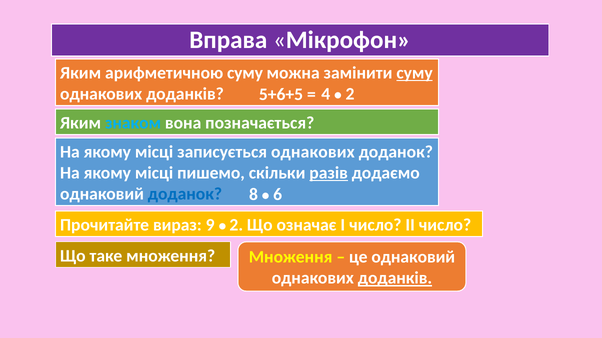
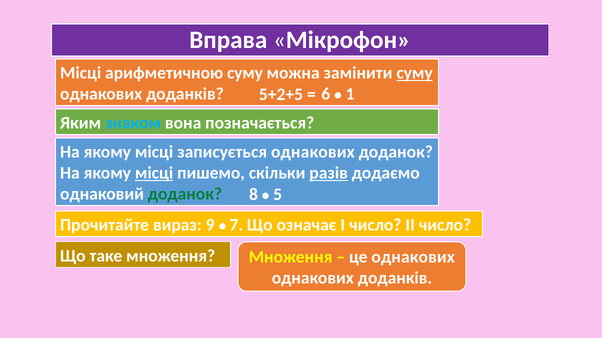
Яким at (81, 73): Яким -> Місці
5+6+5: 5+6+5 -> 5+2+5
4: 4 -> 6
2 at (350, 94): 2 -> 1
місці at (154, 173) underline: none -> present
доданок at (185, 194) colour: blue -> green
6: 6 -> 5
2 at (236, 226): 2 -> 7
це однаковий: однаковий -> однакових
доданків at (395, 279) underline: present -> none
